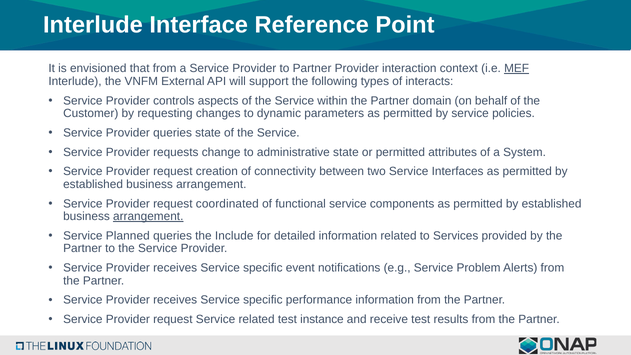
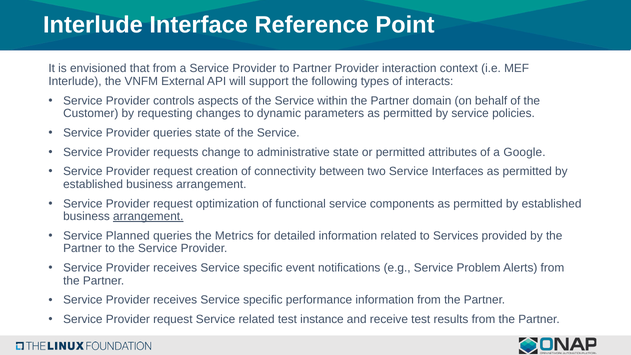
MEF underline: present -> none
System: System -> Google
coordinated: coordinated -> optimization
Include: Include -> Metrics
